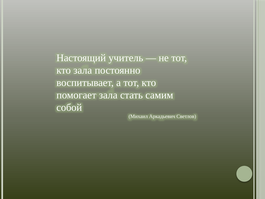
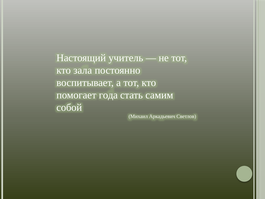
помогает зала: зала -> года
